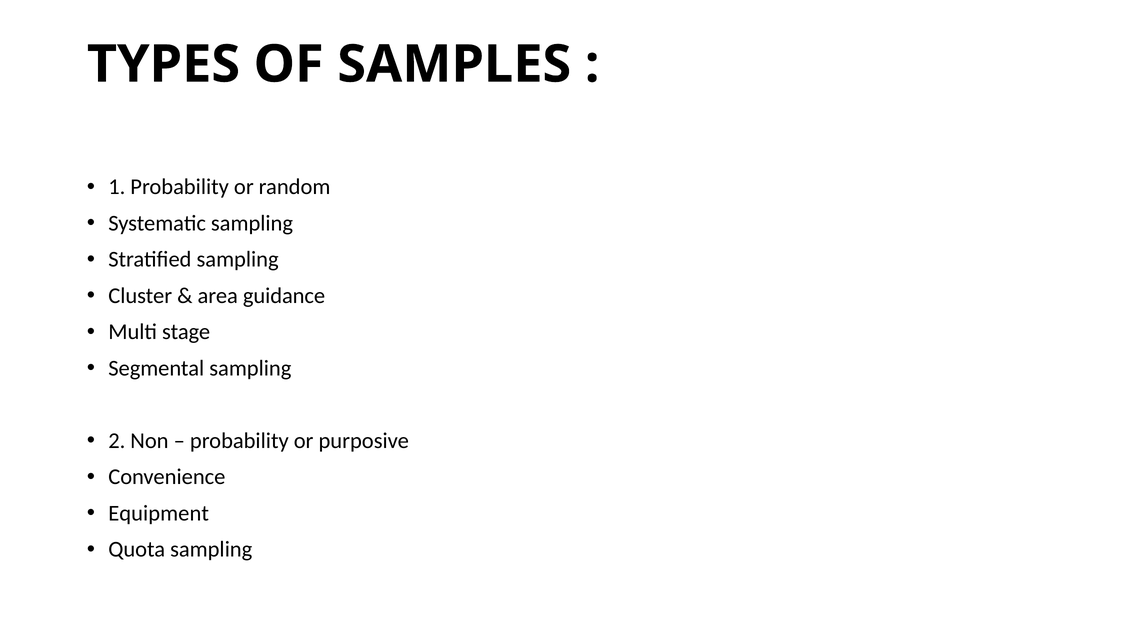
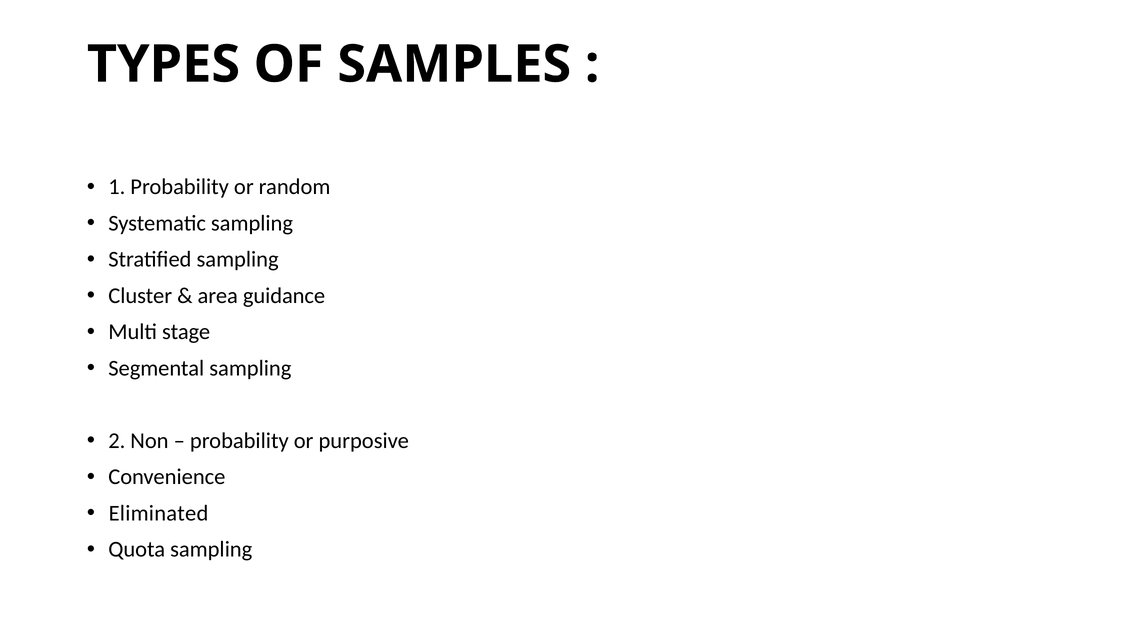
Equipment: Equipment -> Eliminated
